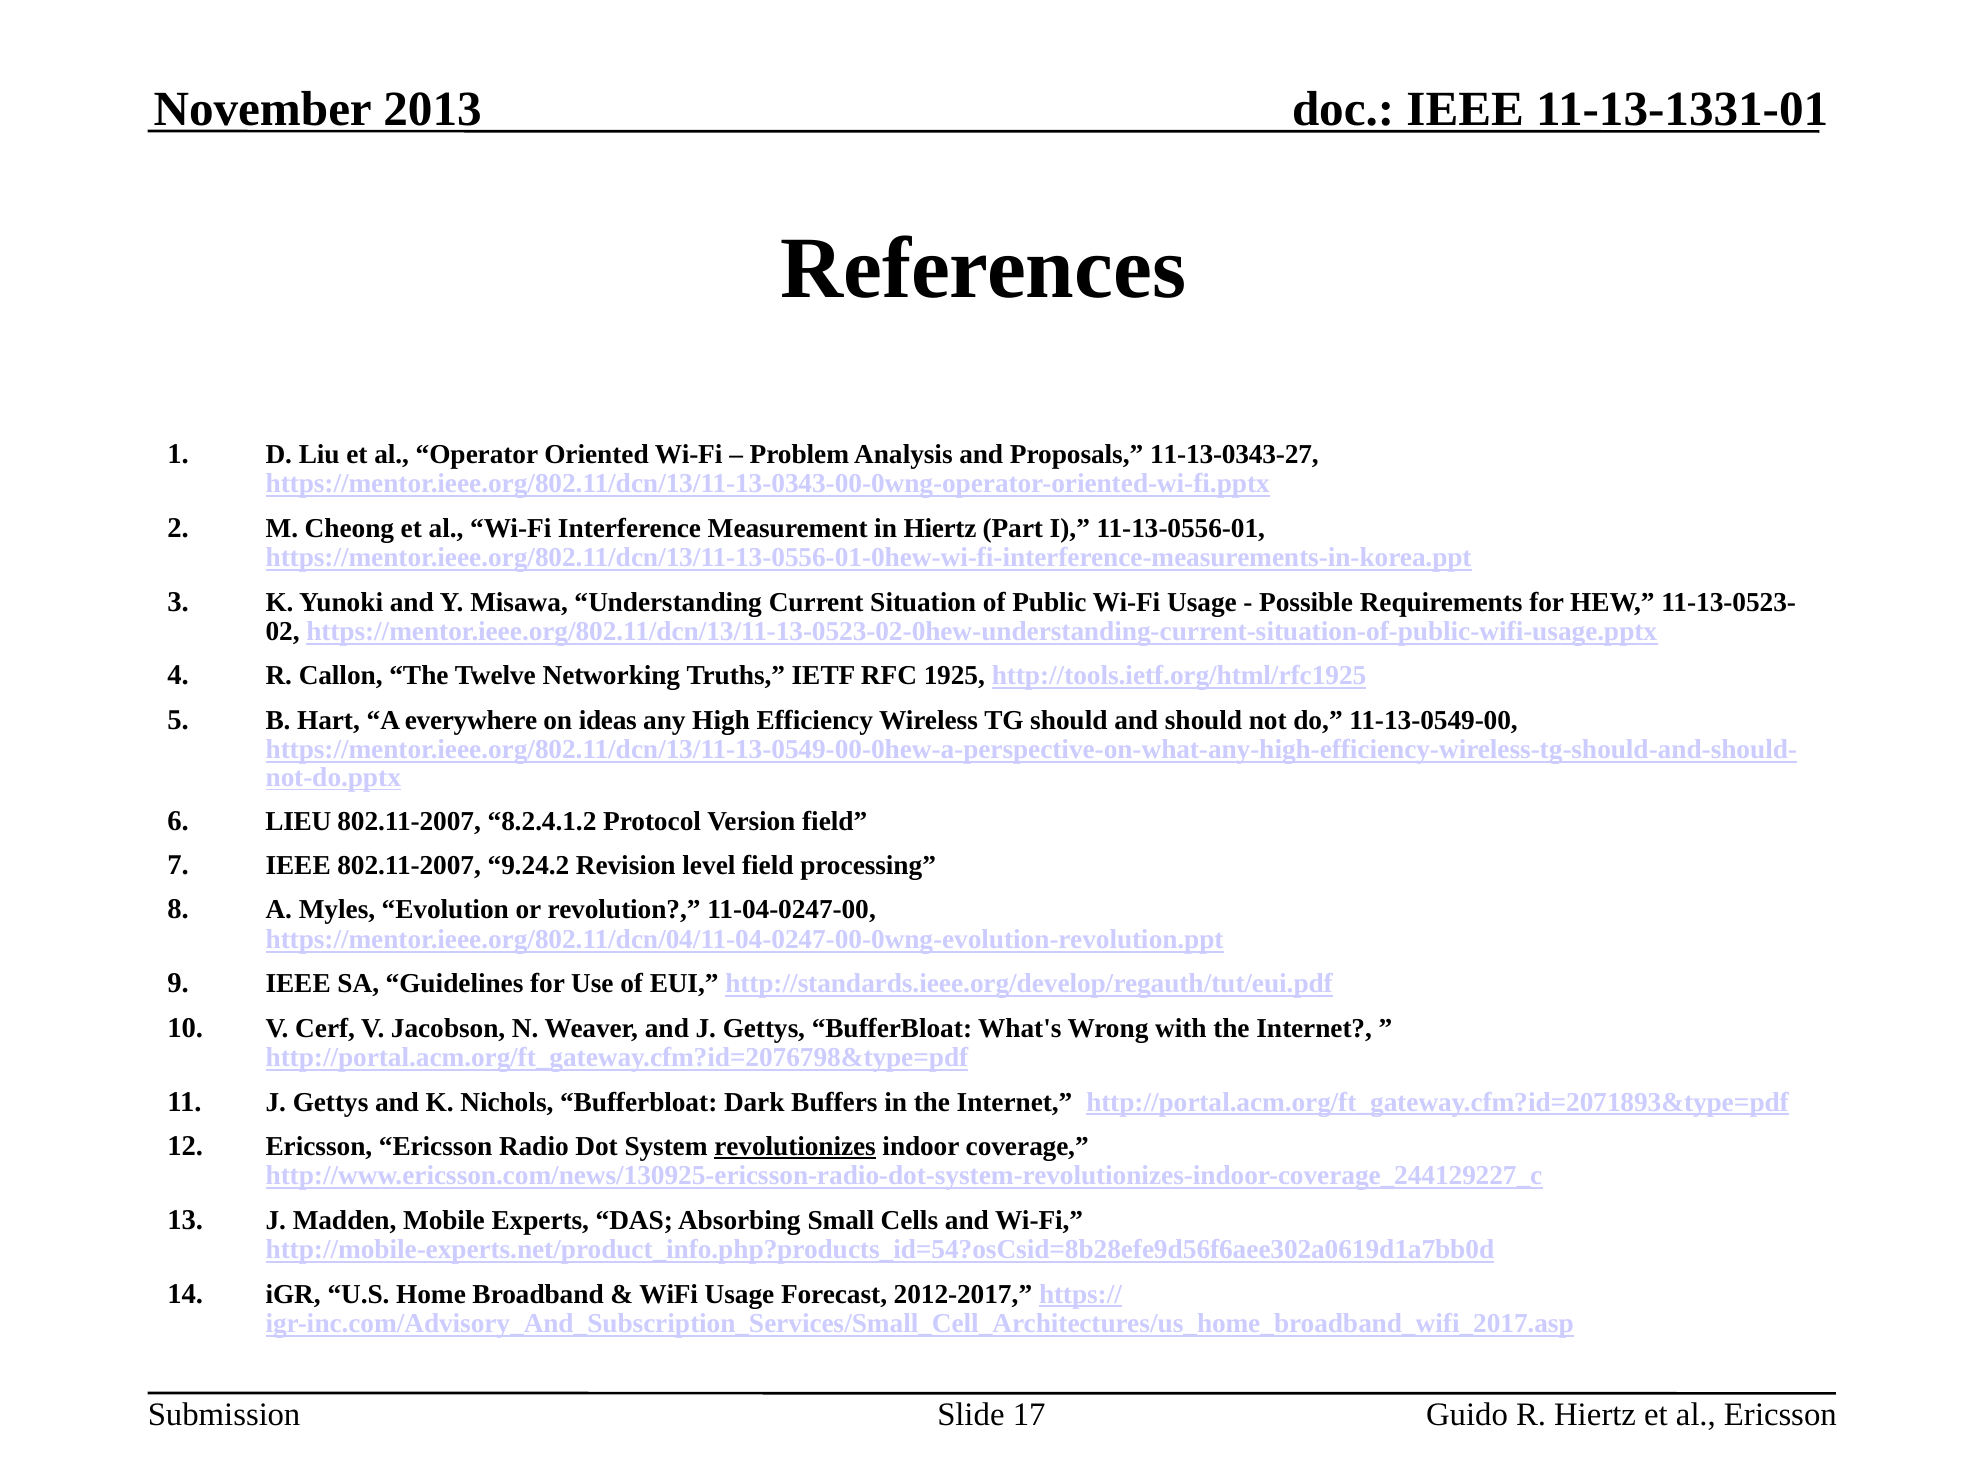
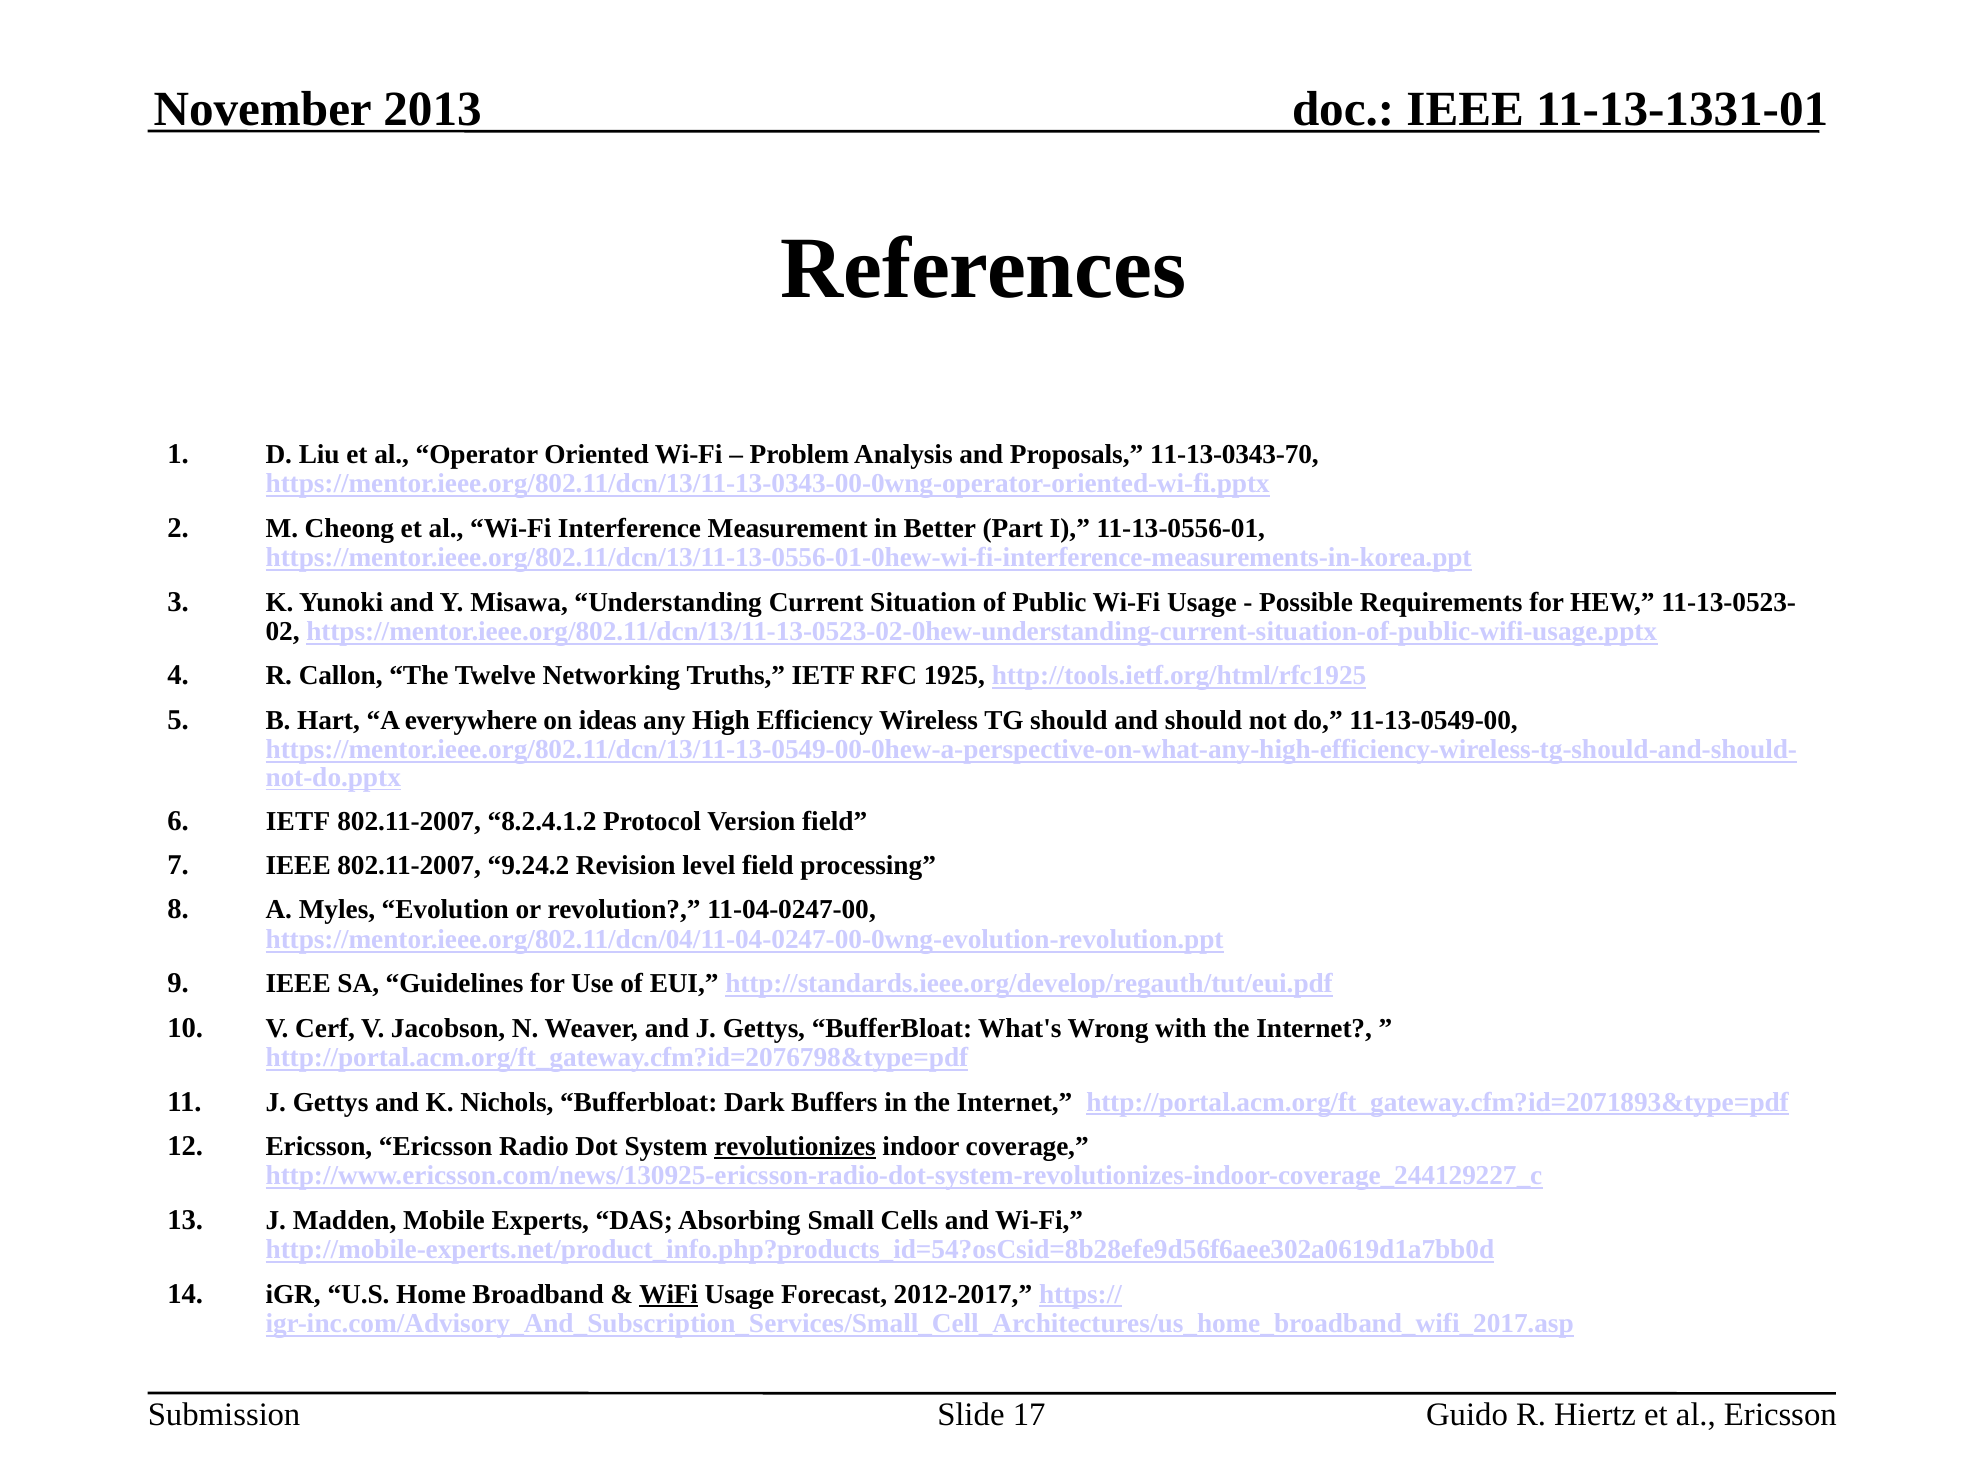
11-13-0343-27: 11-13-0343-27 -> 11-13-0343-70
in Hiertz: Hiertz -> Better
LIEU at (298, 822): LIEU -> IETF
WiFi underline: none -> present
